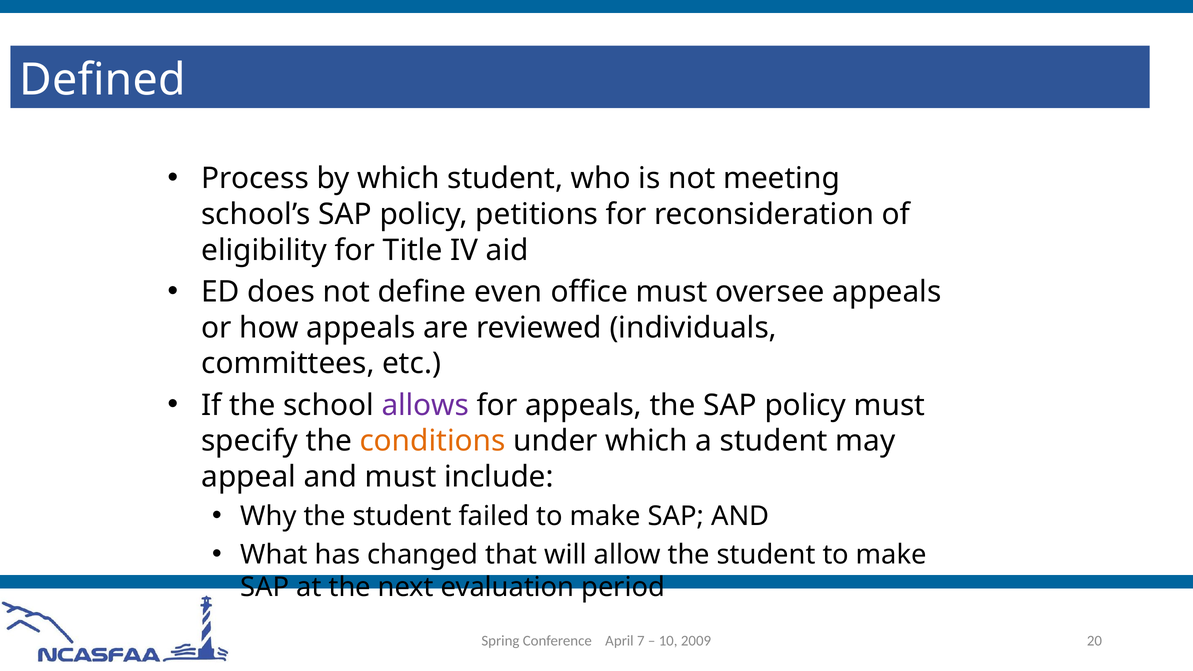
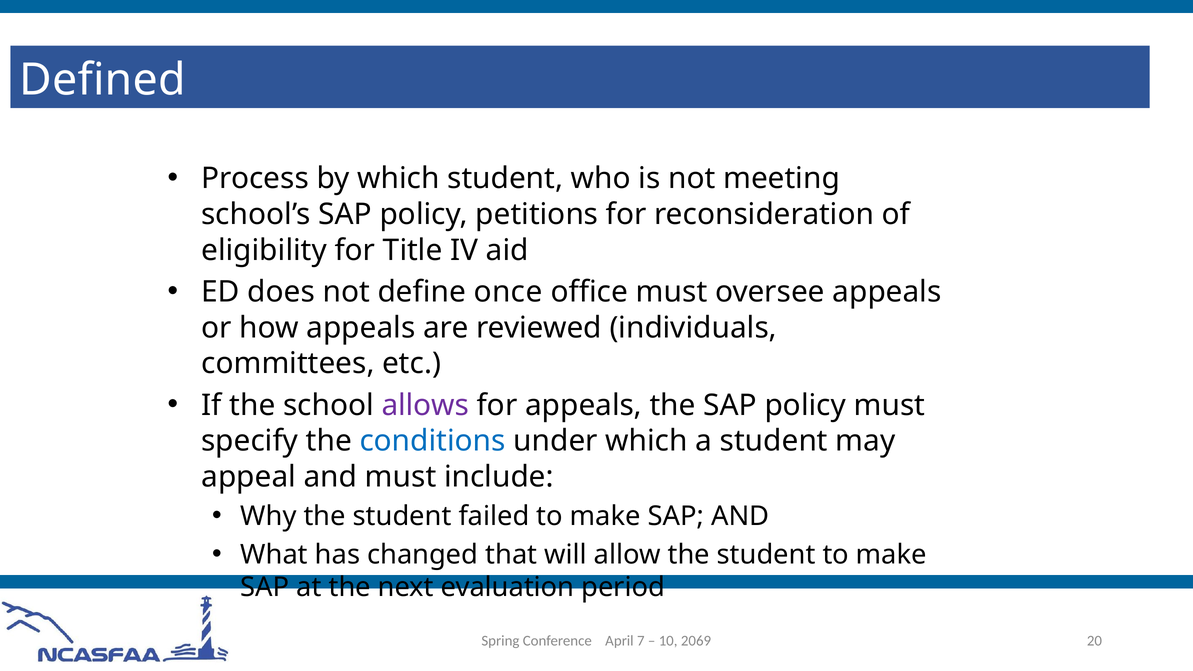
even: even -> once
conditions colour: orange -> blue
2009: 2009 -> 2069
